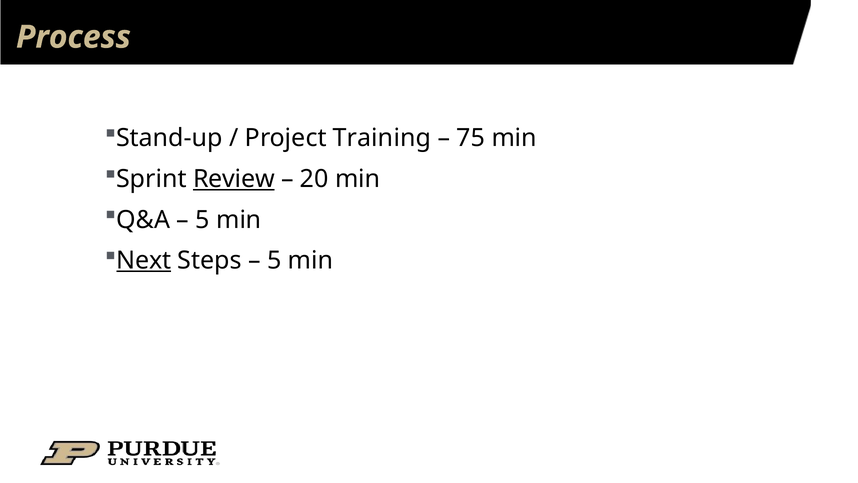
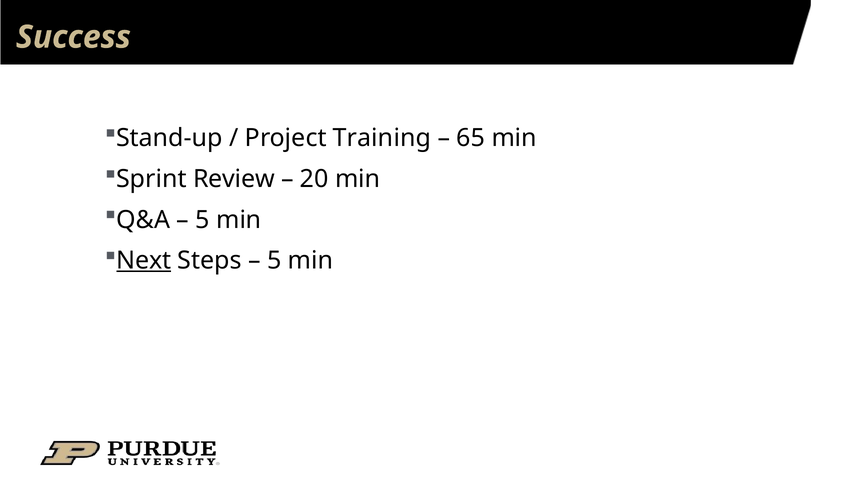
Process: Process -> Success
75: 75 -> 65
Review underline: present -> none
